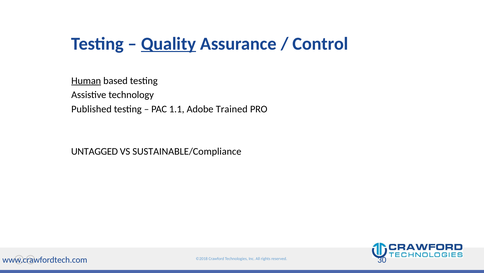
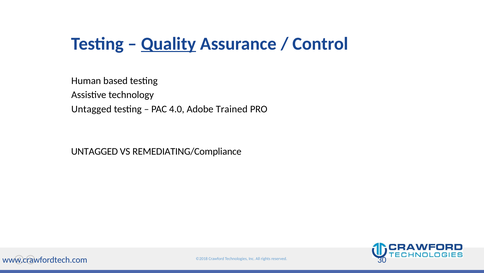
Human underline: present -> none
Published at (91, 109): Published -> Untagged
1.1: 1.1 -> 4.0
SUSTAINABLE/Compliance: SUSTAINABLE/Compliance -> REMEDIATING/Compliance
